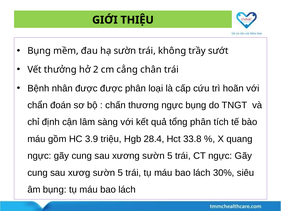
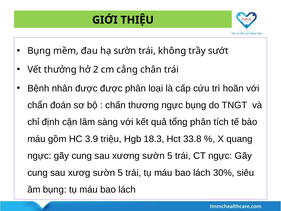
28.4: 28.4 -> 18.3
